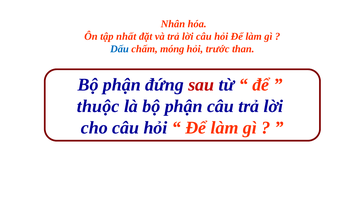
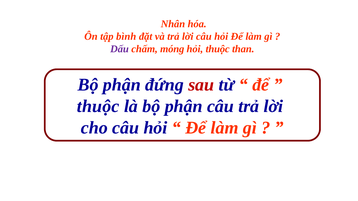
nhất: nhất -> bình
Dấu colour: blue -> purple
hỏi trước: trước -> thuộc
